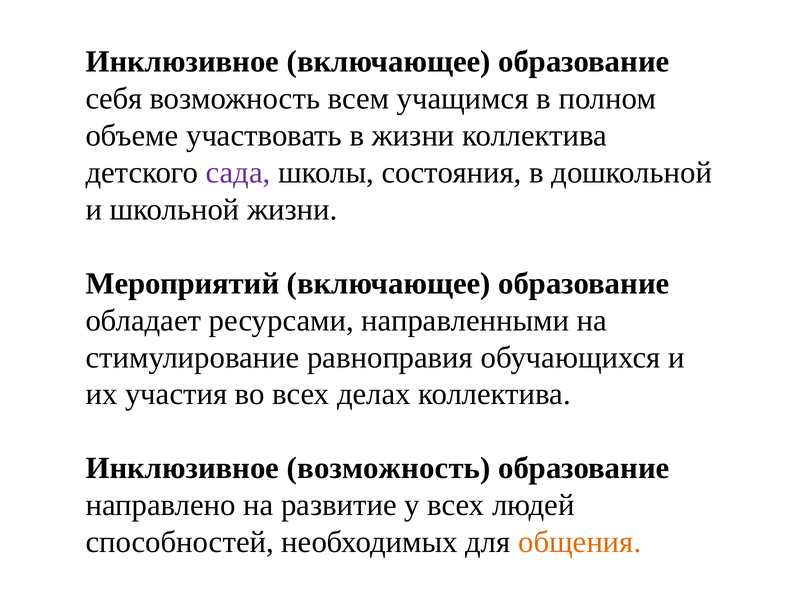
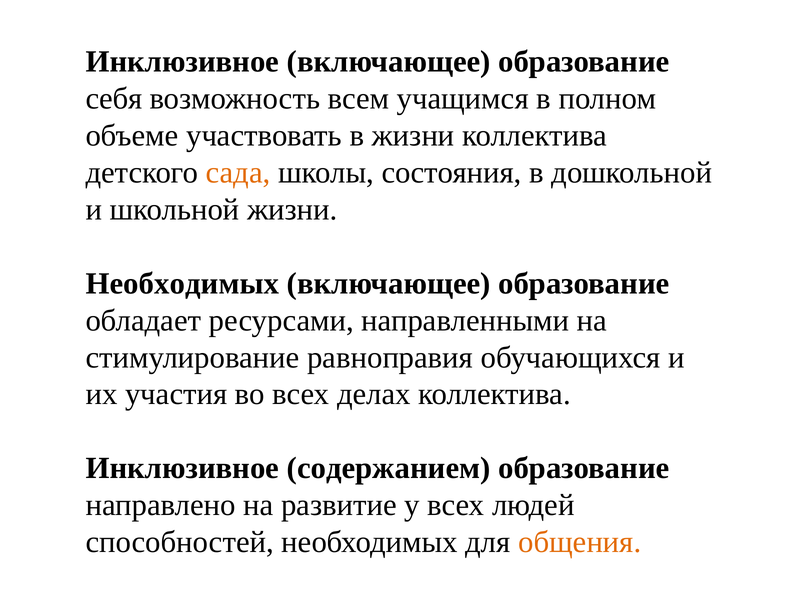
сада colour: purple -> orange
Мероприятий at (182, 283): Мероприятий -> Необходимых
Инклюзивное возможность: возможность -> содержанием
